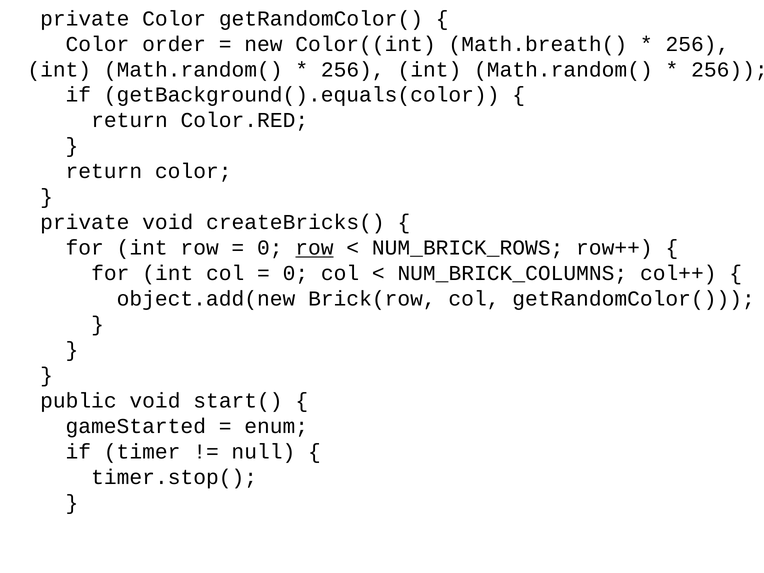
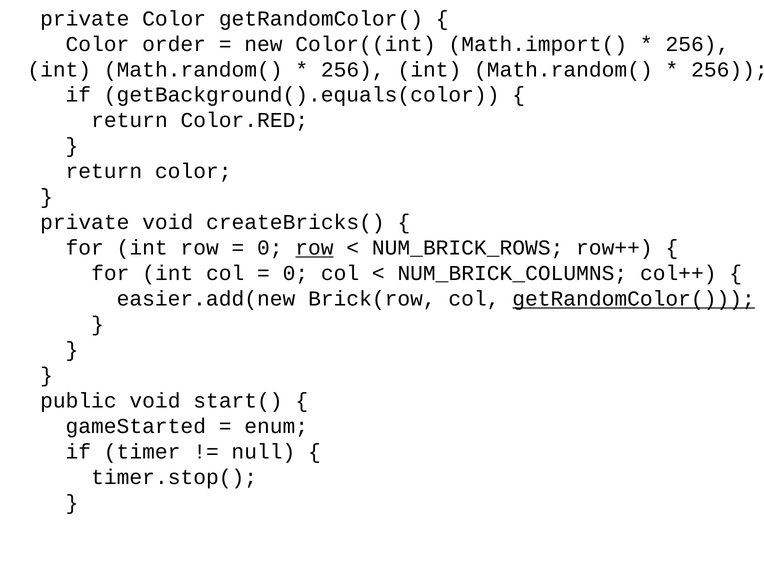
Math.breath(: Math.breath( -> Math.import(
object.add(new: object.add(new -> easier.add(new
getRandomColor( at (634, 299) underline: none -> present
